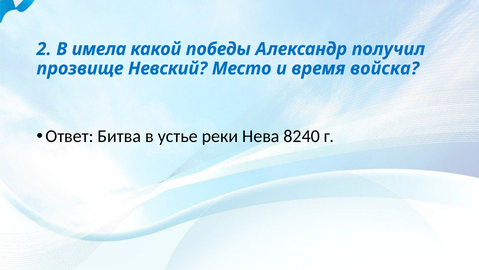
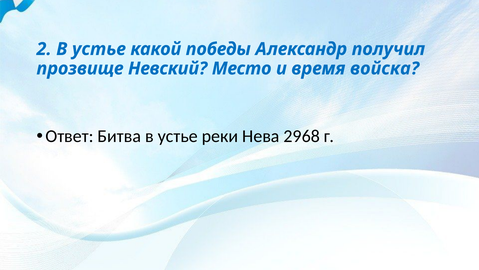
2 В имела: имела -> устье
8240: 8240 -> 2968
